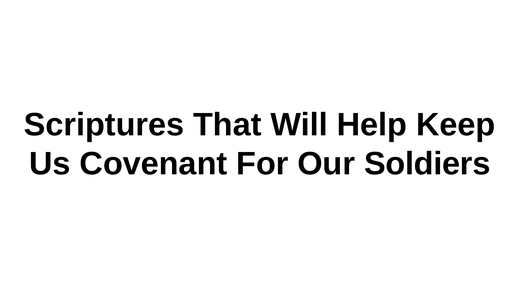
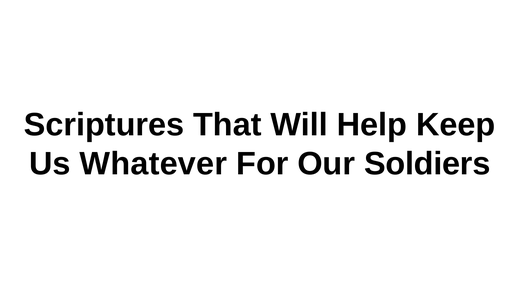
Covenant: Covenant -> Whatever
